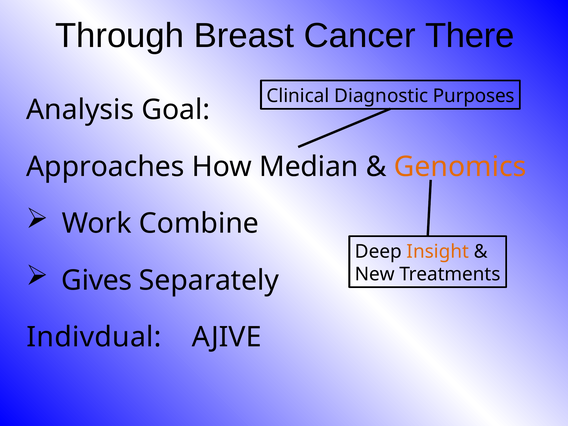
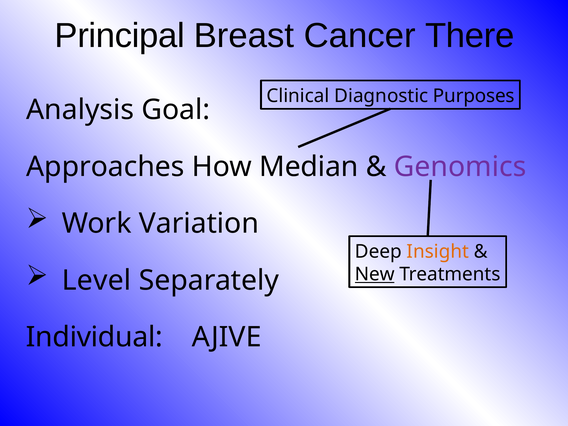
Through: Through -> Principal
Genomics colour: orange -> purple
Combine: Combine -> Variation
Gives: Gives -> Level
New underline: none -> present
Indivdual: Indivdual -> Individual
